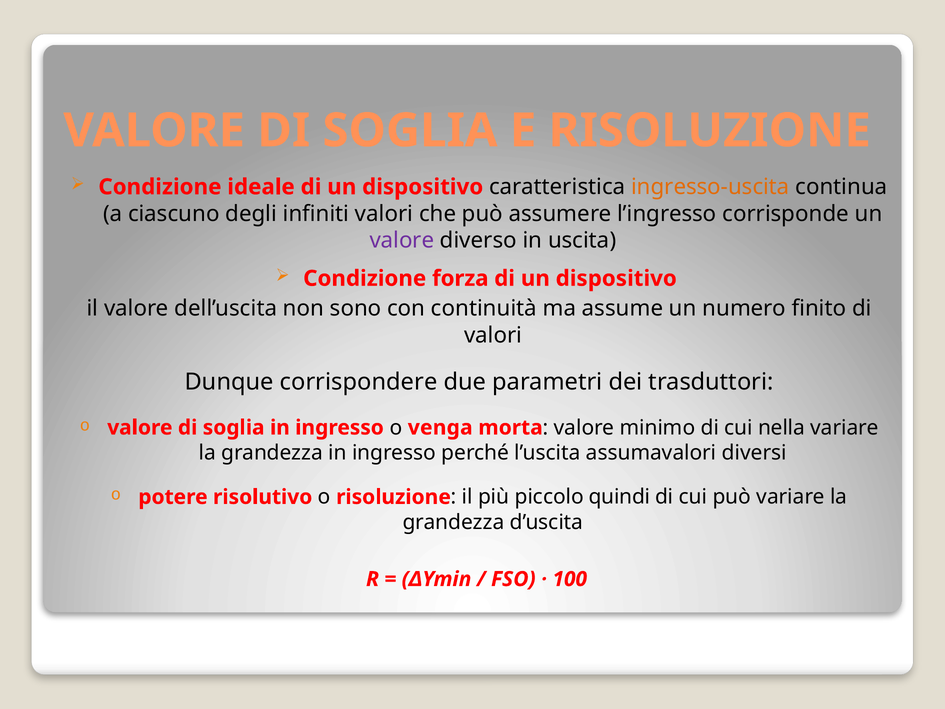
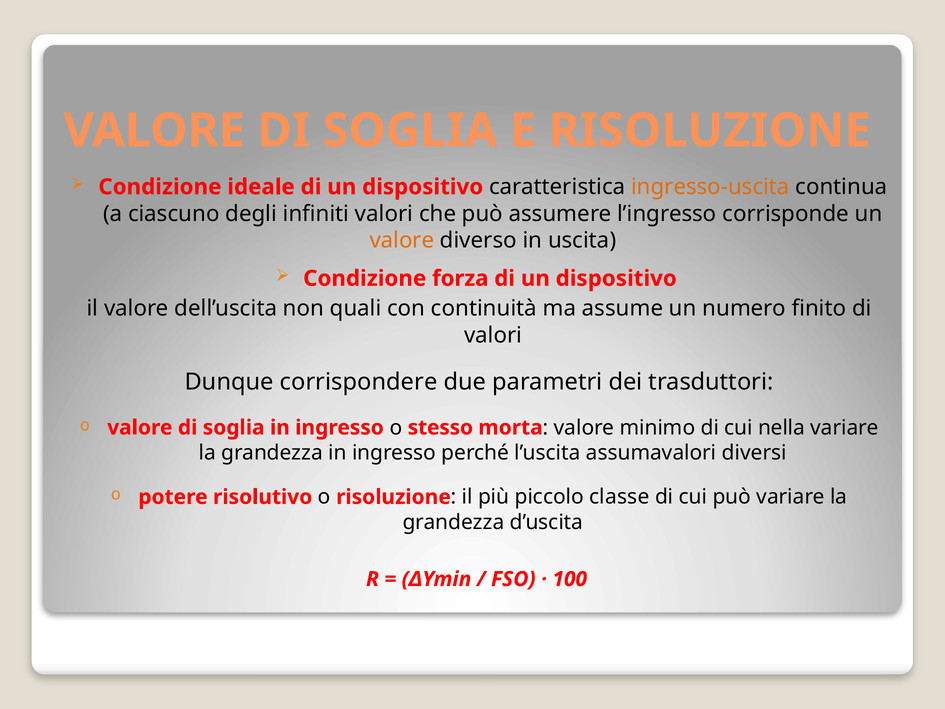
valore at (402, 240) colour: purple -> orange
sono: sono -> quali
venga: venga -> stesso
quindi: quindi -> classe
